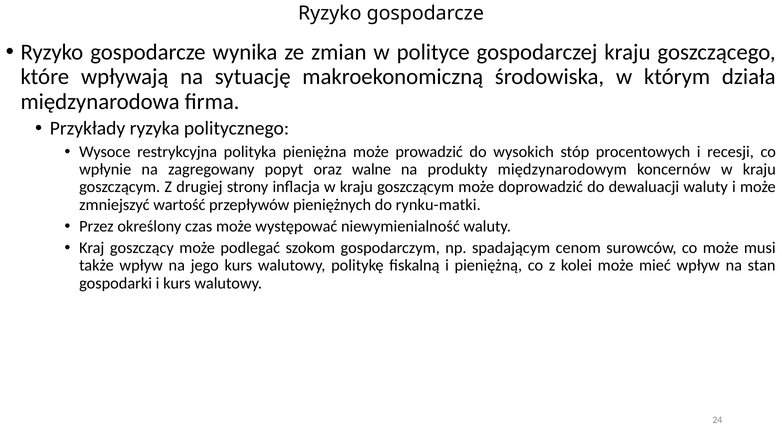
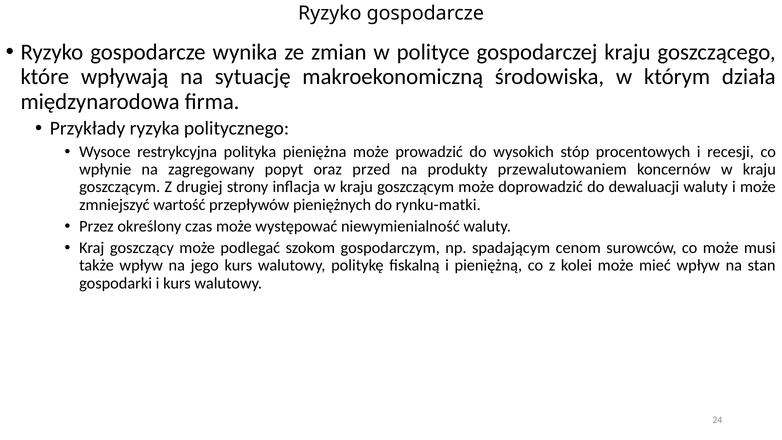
walne: walne -> przed
międzynarodowym: międzynarodowym -> przewalutowaniem
